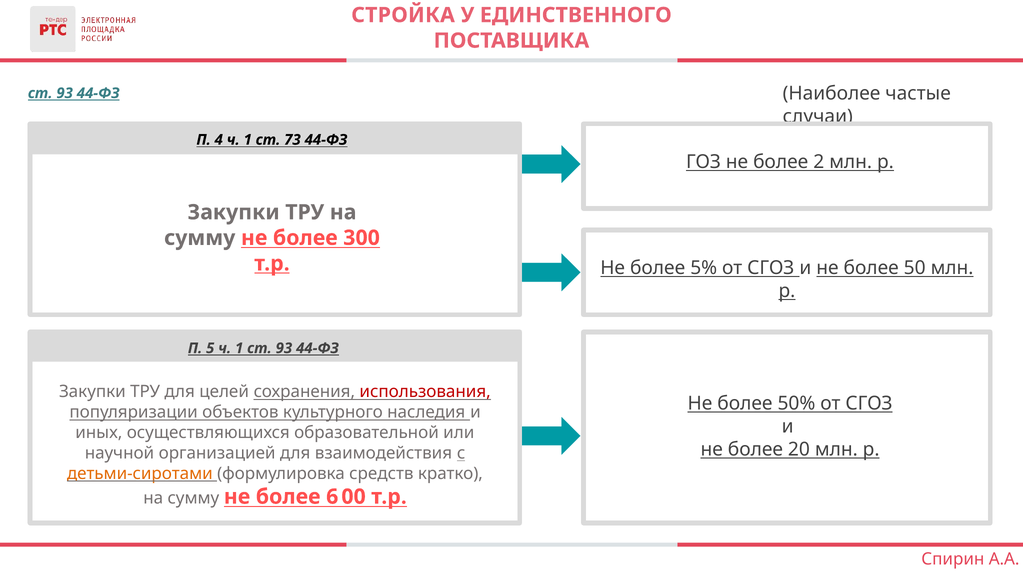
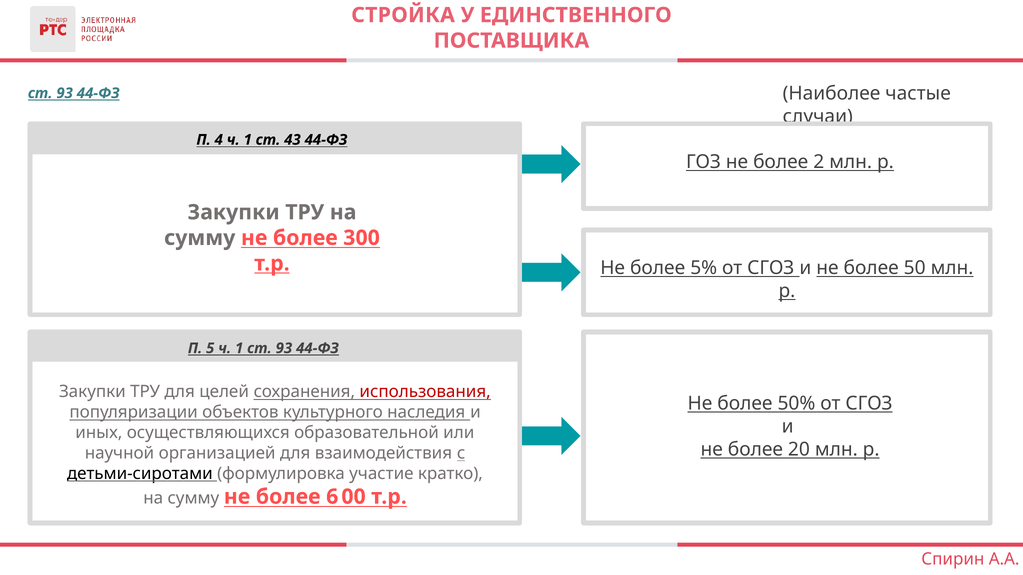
73: 73 -> 43
детьми-сиротами colour: orange -> black
средств: средств -> участие
